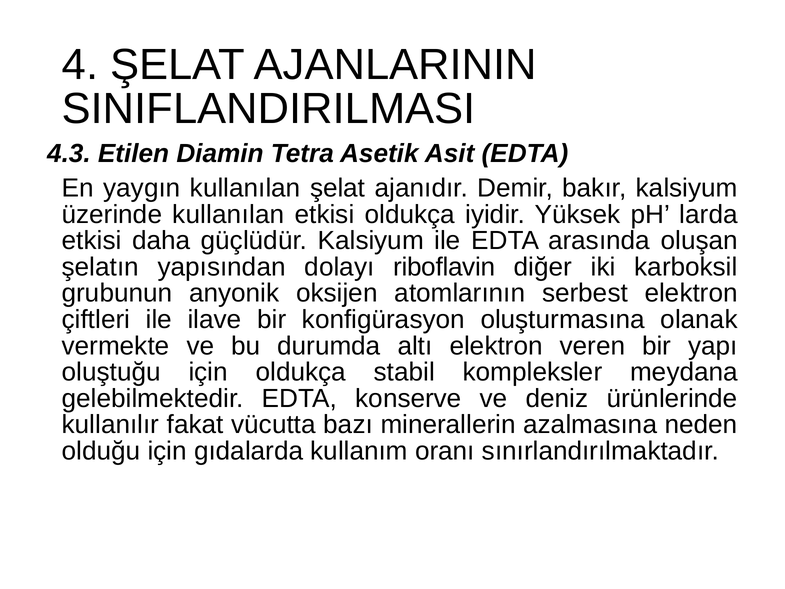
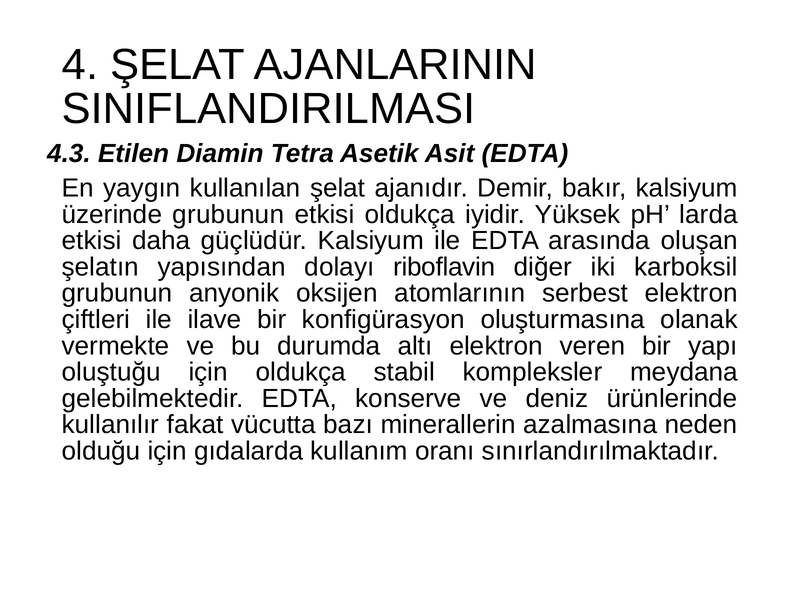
üzerinde kullanılan: kullanılan -> grubunun
